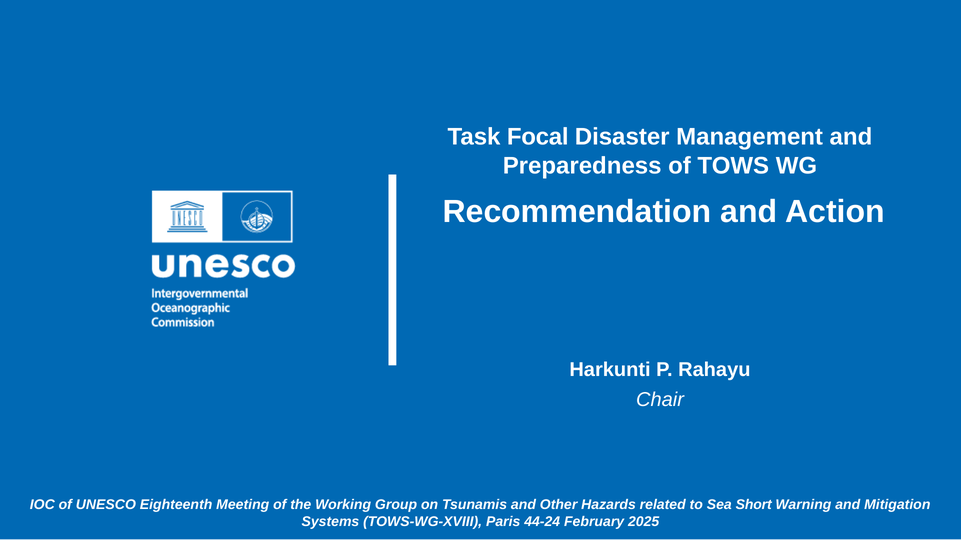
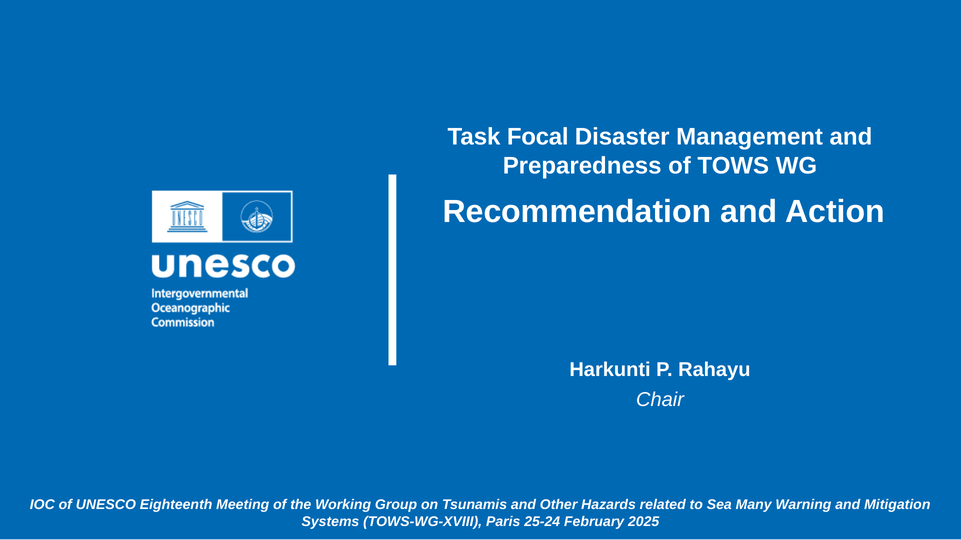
Short: Short -> Many
44-24: 44-24 -> 25-24
